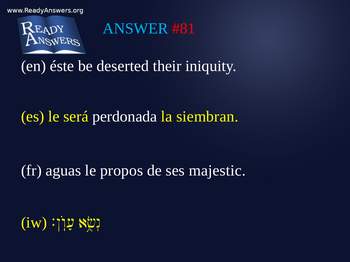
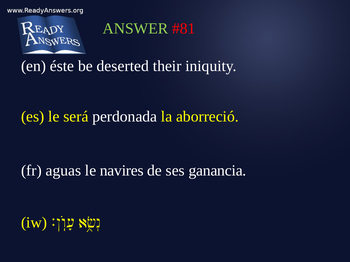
ANSWER colour: light blue -> light green
siembran: siembran -> aborreció
propos: propos -> navires
majestic: majestic -> ganancia
